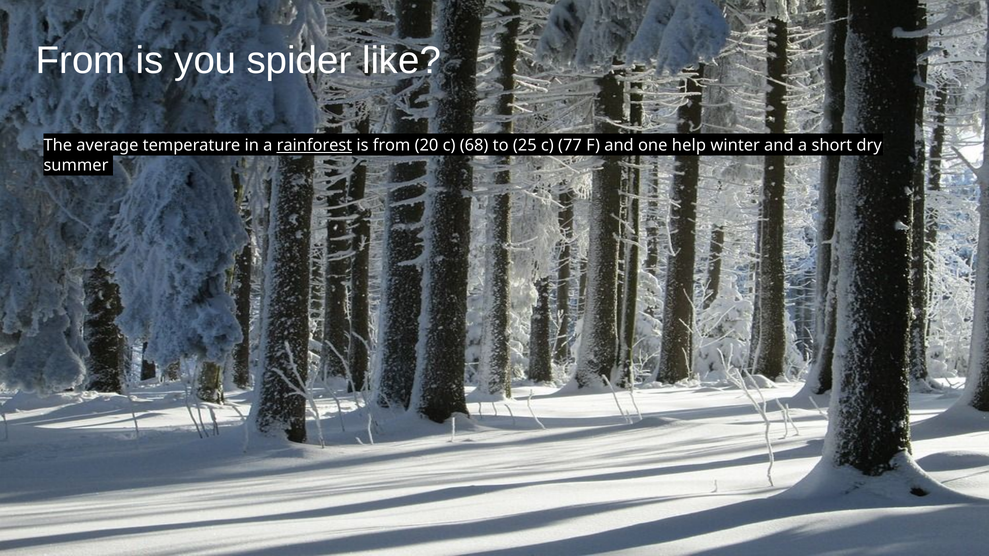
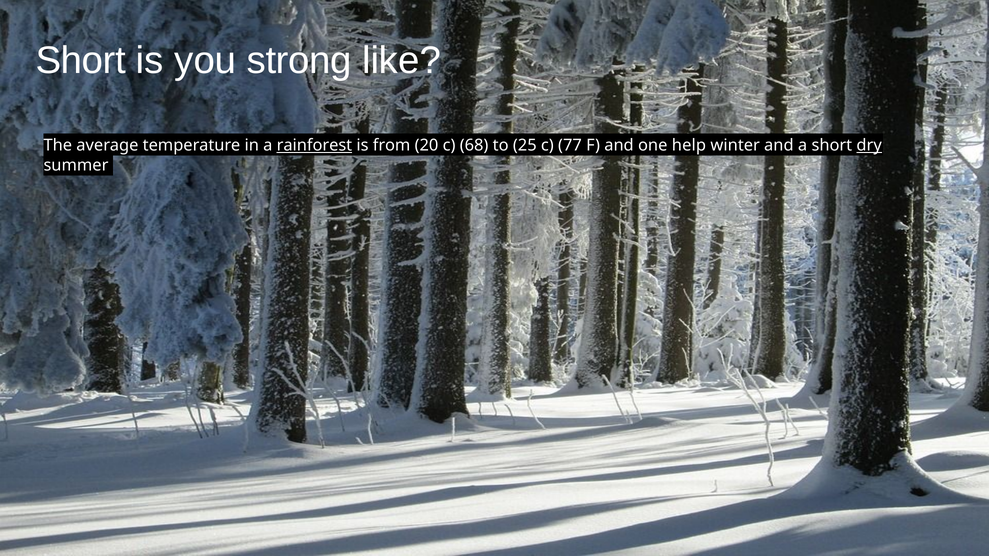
From at (81, 61): From -> Short
spider: spider -> strong
dry underline: none -> present
